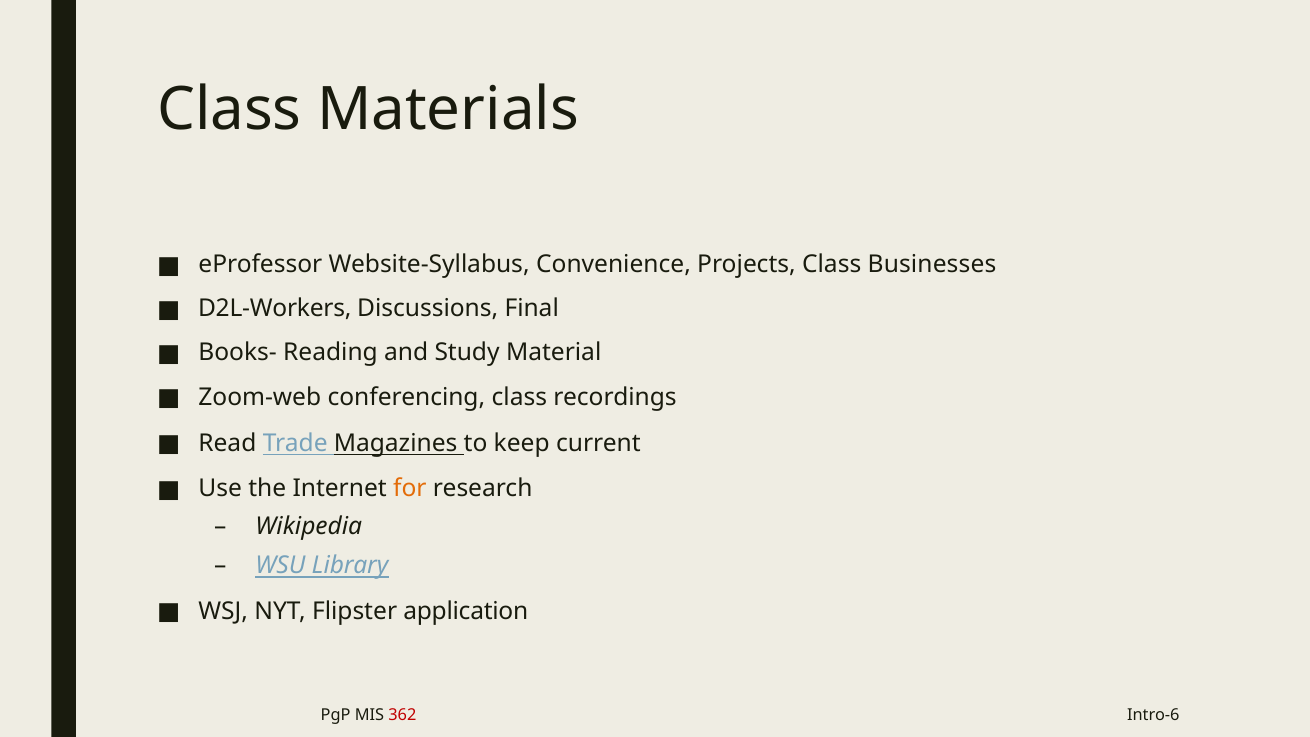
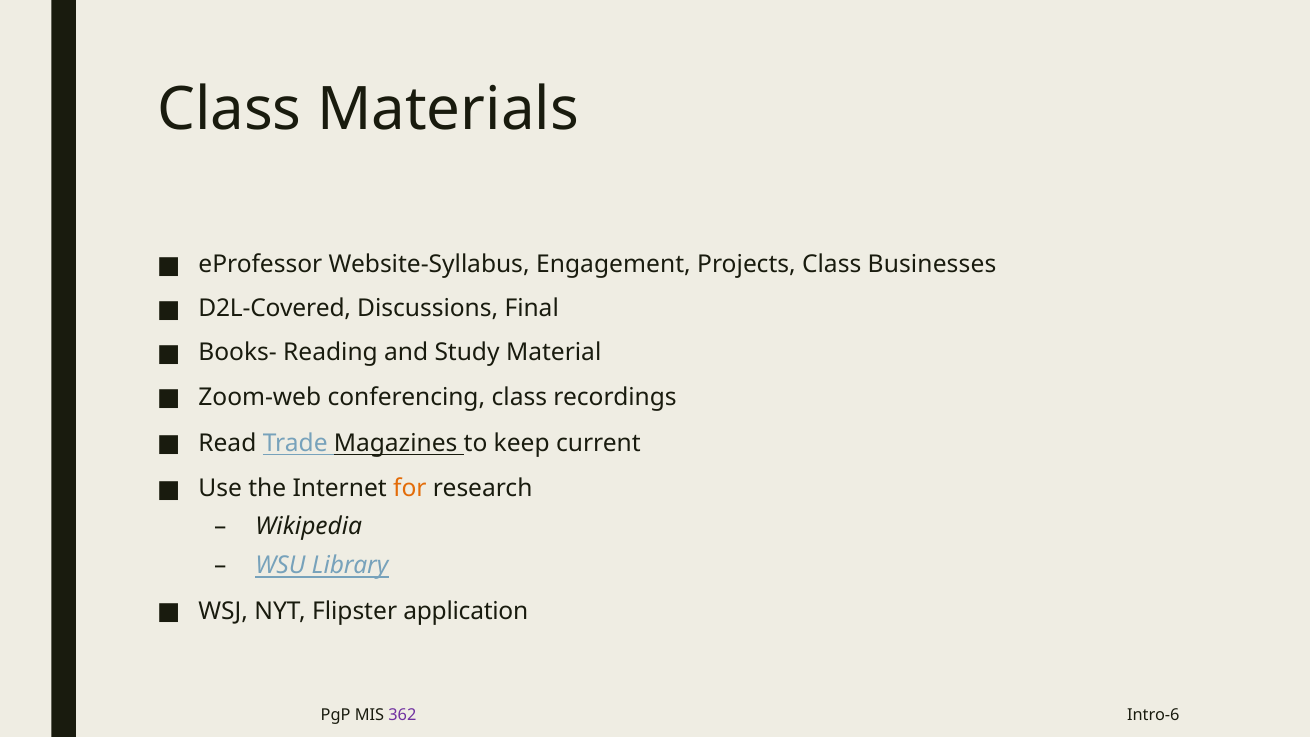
Convenience: Convenience -> Engagement
D2L-Workers: D2L-Workers -> D2L-Covered
362 colour: red -> purple
